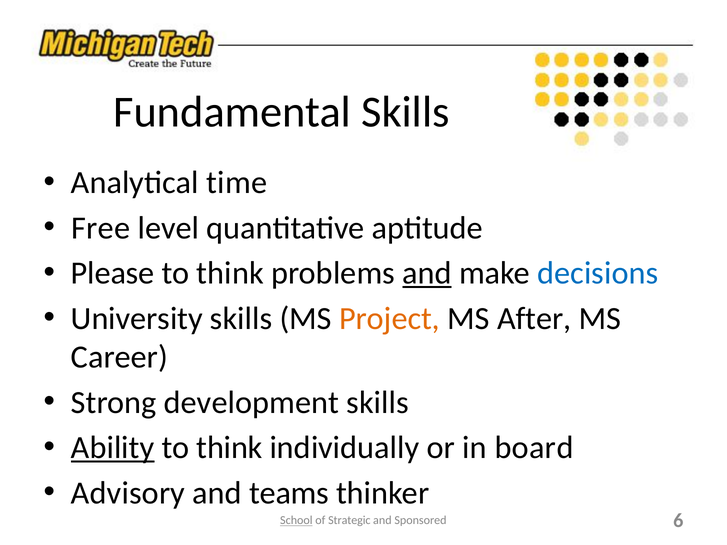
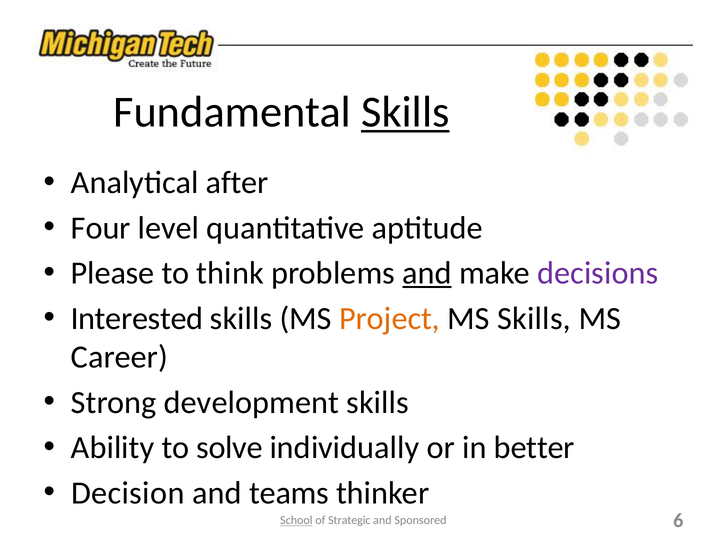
Skills at (405, 112) underline: none -> present
time: time -> after
Free: Free -> Four
decisions colour: blue -> purple
University: University -> Interested
MS After: After -> Skills
Ability underline: present -> none
think at (229, 448): think -> solve
board: board -> better
Advisory: Advisory -> Decision
